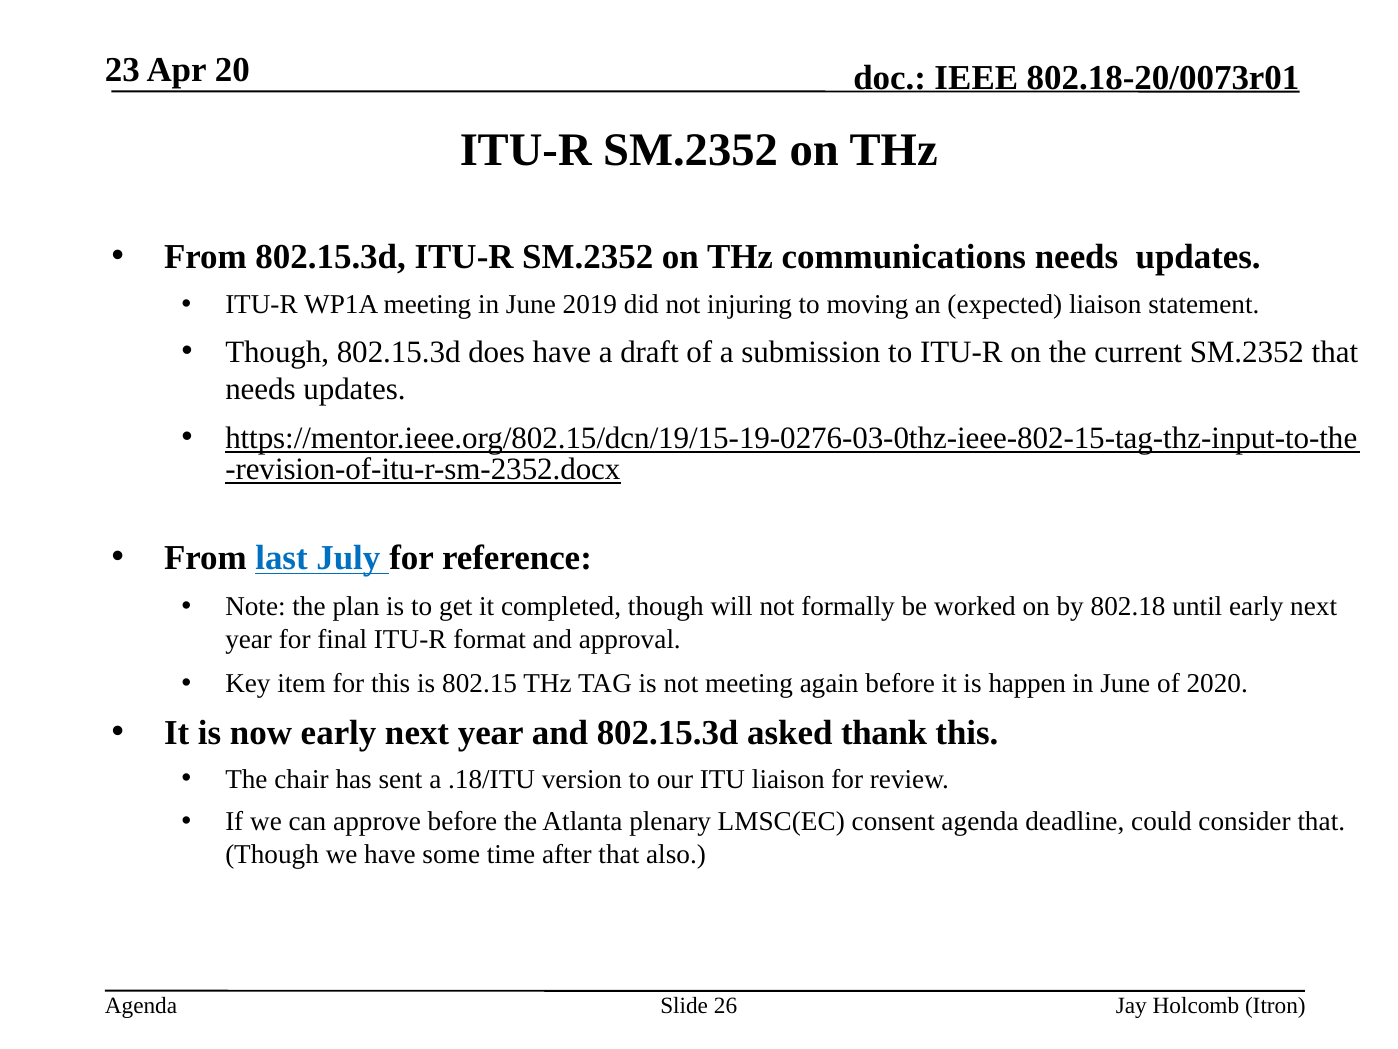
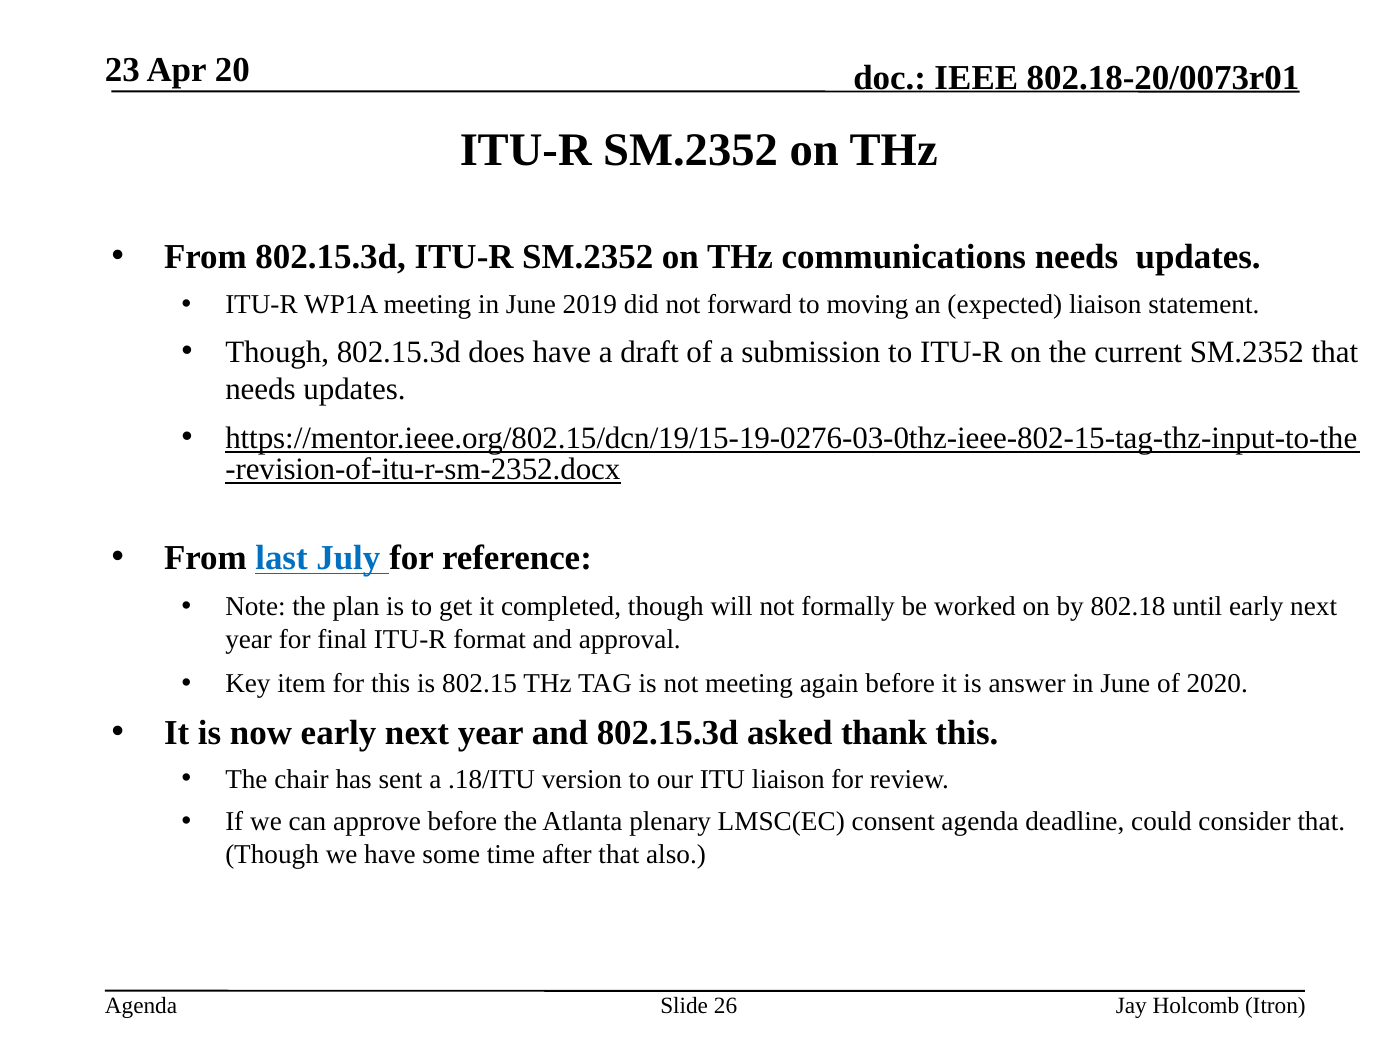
injuring: injuring -> forward
happen: happen -> answer
